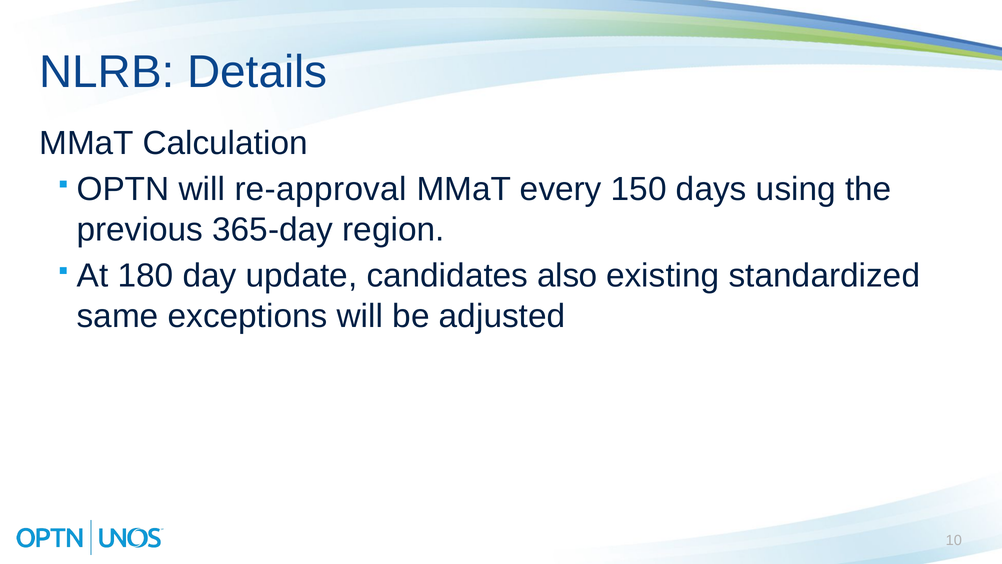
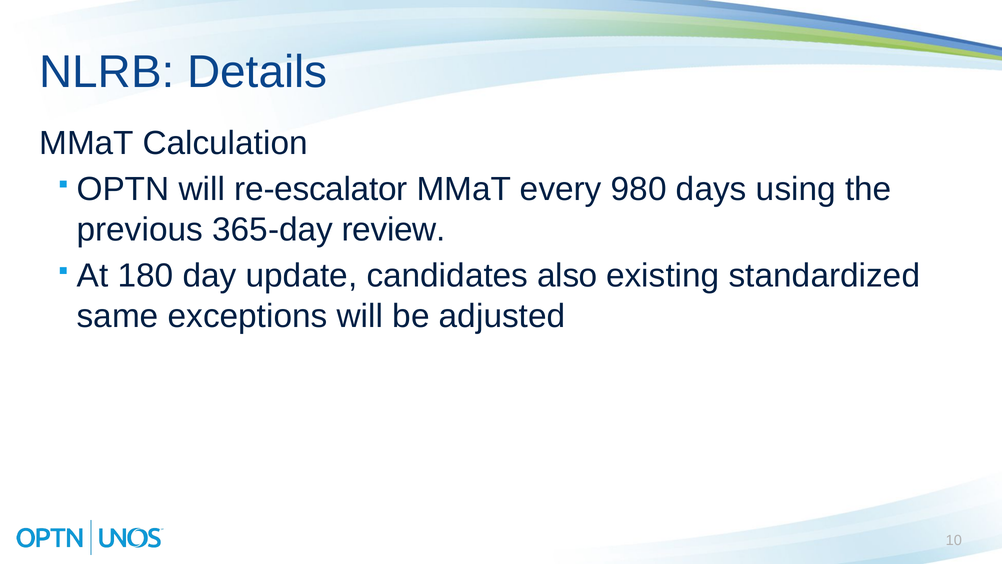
re-approval: re-approval -> re-escalator
150: 150 -> 980
region: region -> review
